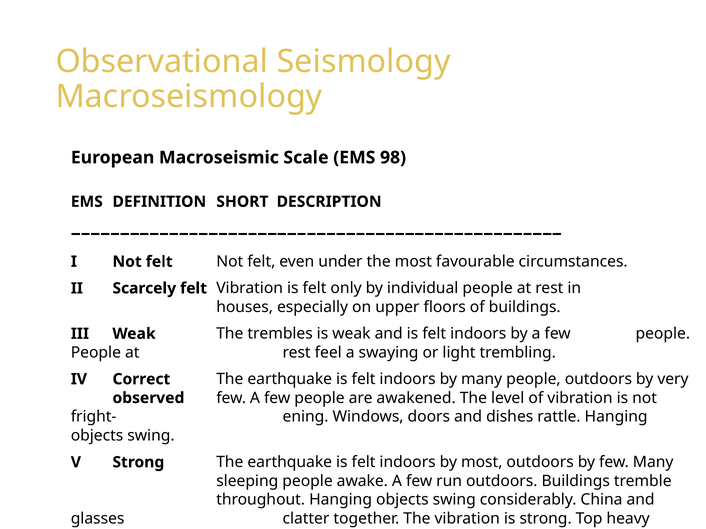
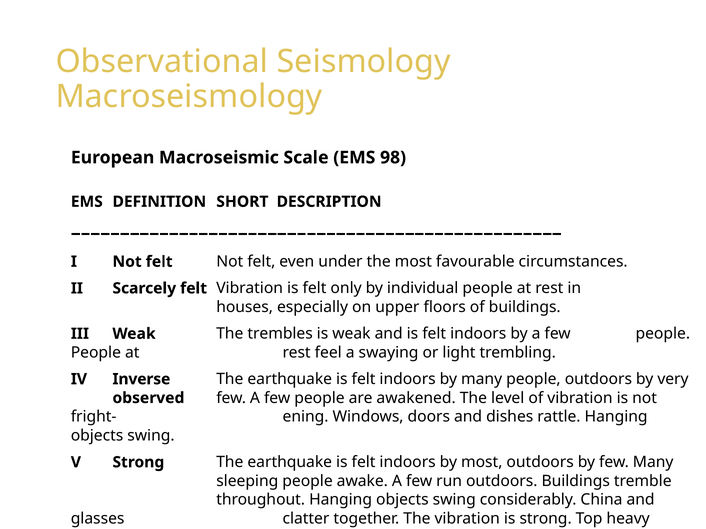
Correct: Correct -> Inverse
